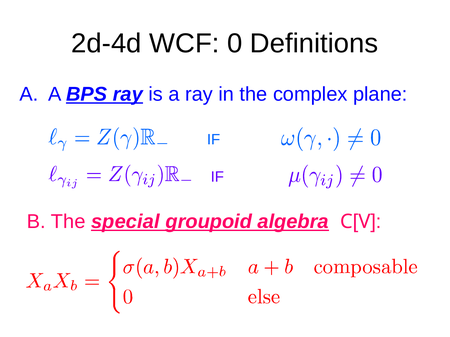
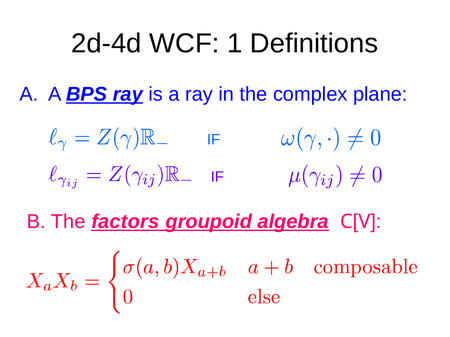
0: 0 -> 1
special: special -> factors
